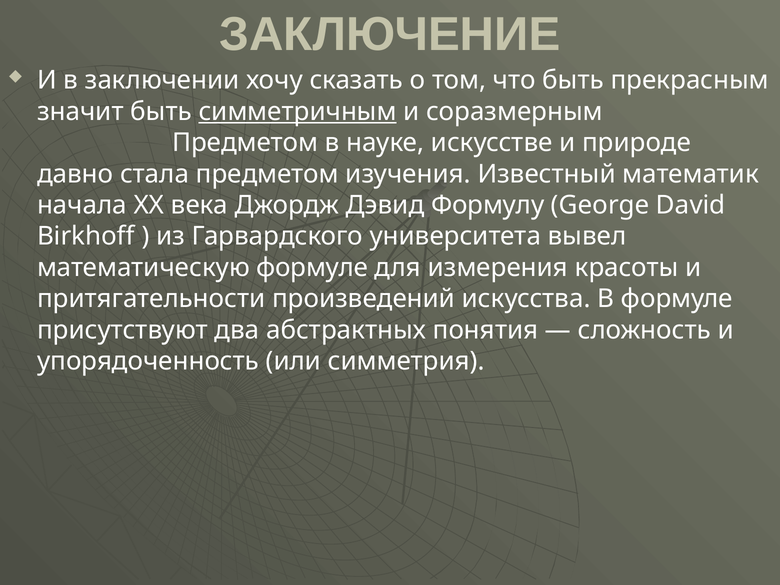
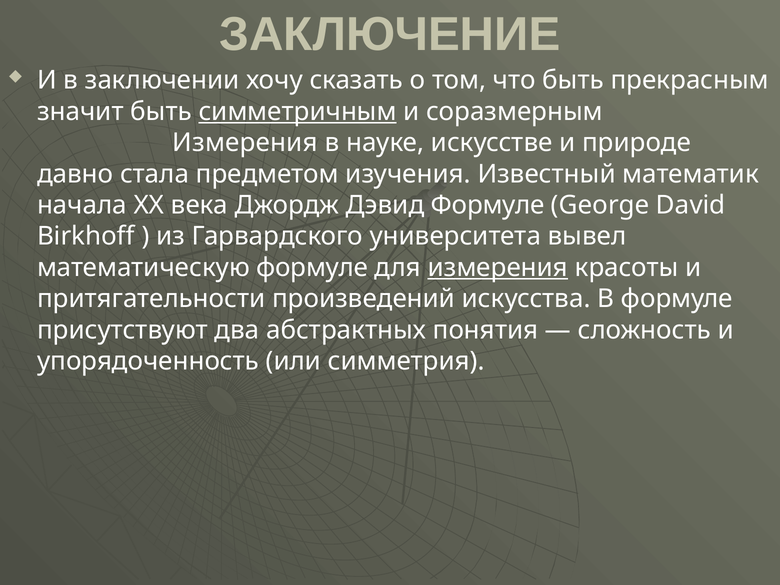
Предметом at (245, 143): Предметом -> Измерения
Дэвид Формулу: Формулу -> Формуле
измерения at (498, 268) underline: none -> present
